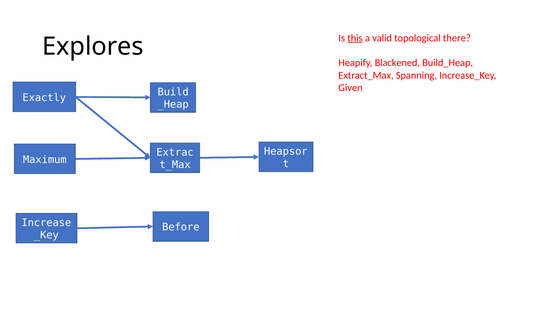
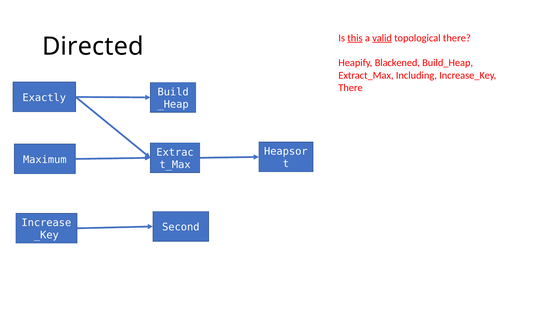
valid underline: none -> present
Explores: Explores -> Directed
Spanning: Spanning -> Including
Given at (351, 88): Given -> There
Before: Before -> Second
